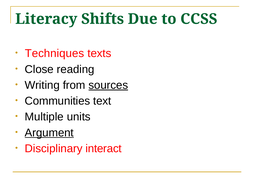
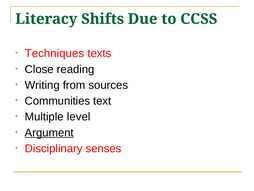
sources underline: present -> none
units: units -> level
interact: interact -> senses
